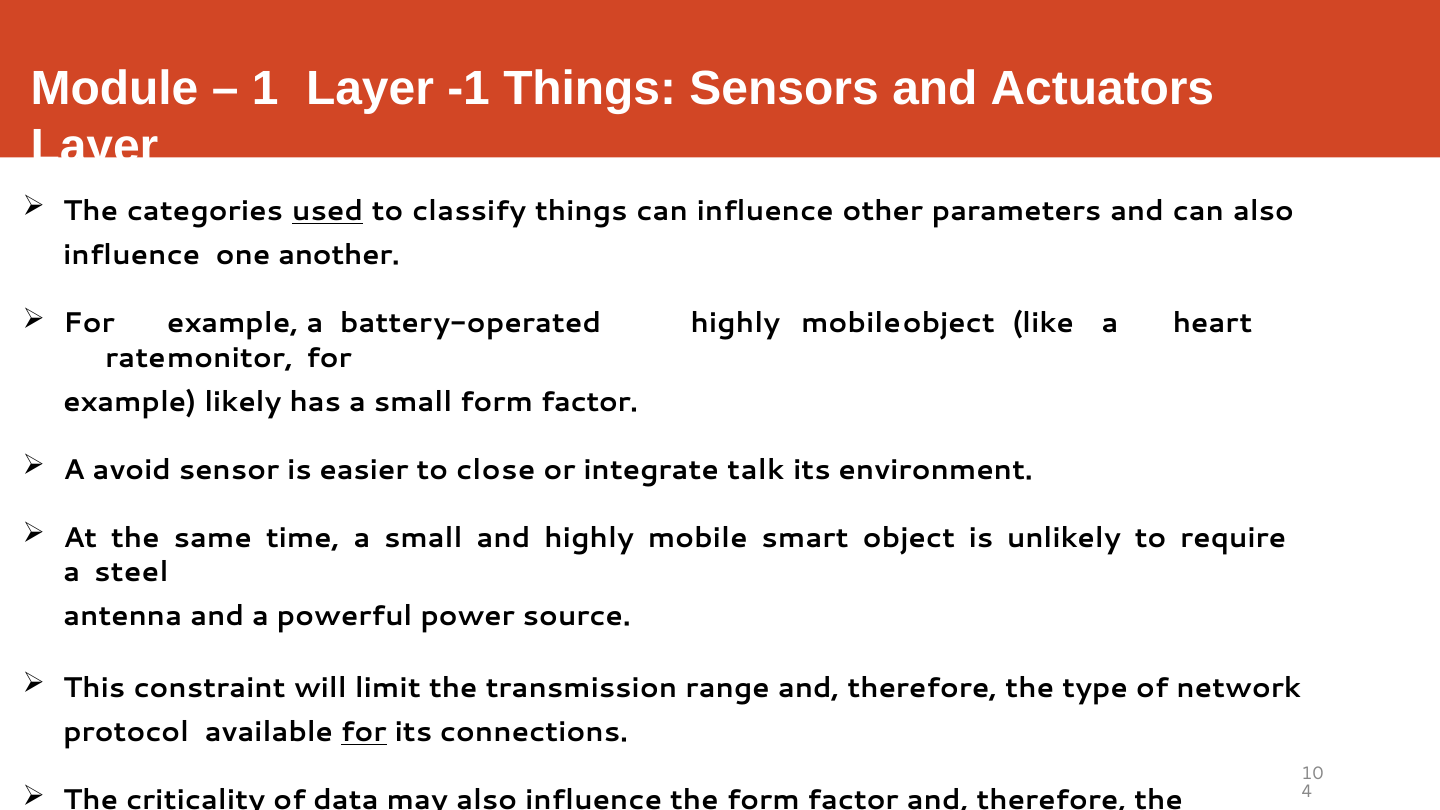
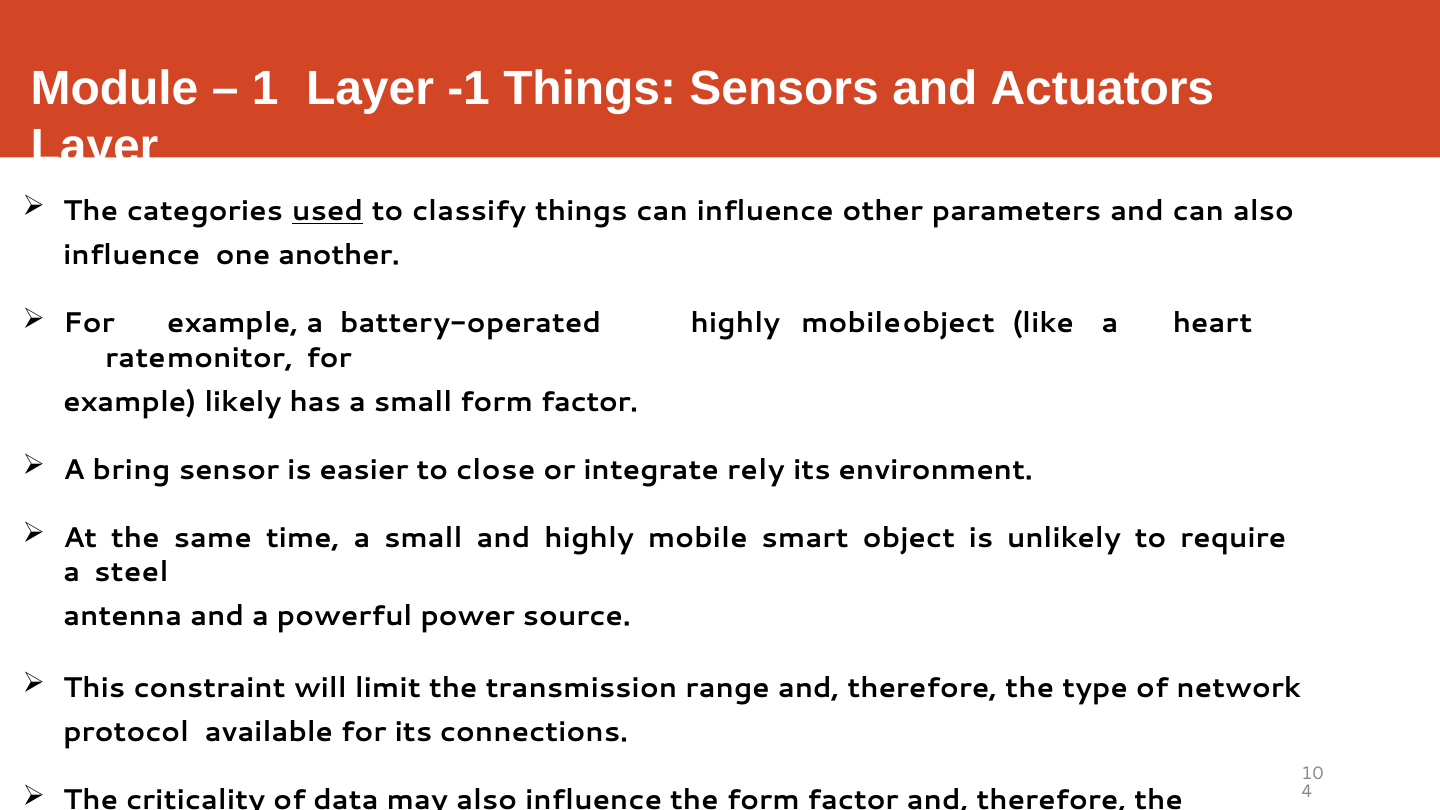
avoid: avoid -> bring
talk: talk -> rely
for at (364, 732) underline: present -> none
